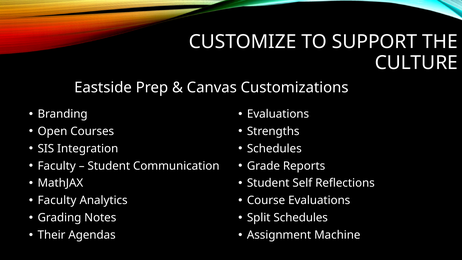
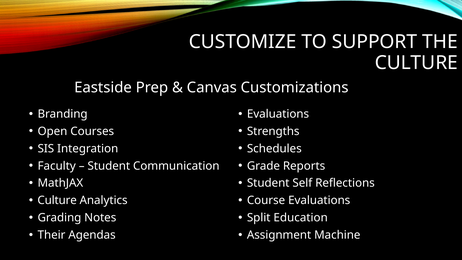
Faculty at (57, 200): Faculty -> Culture
Split Schedules: Schedules -> Education
